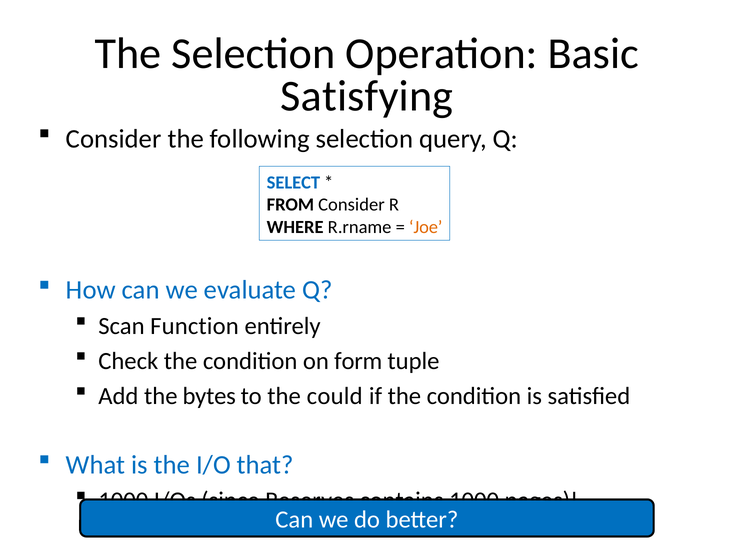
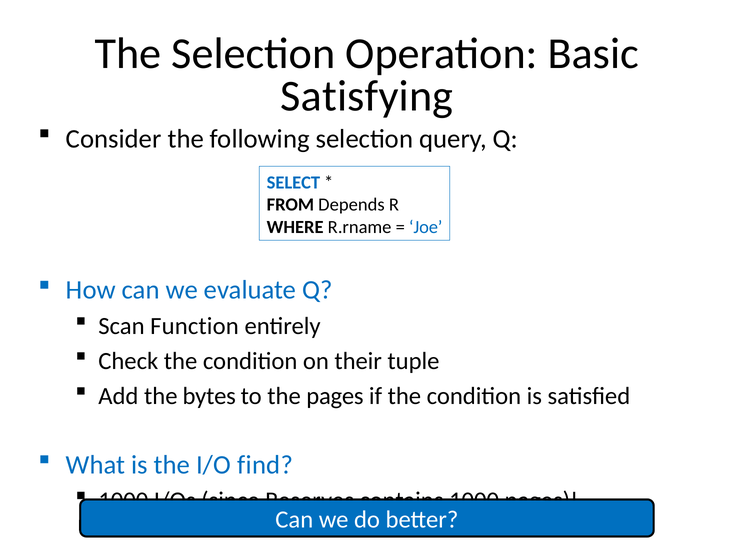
FROM Consider: Consider -> Depends
Joe colour: orange -> blue
form: form -> their
the could: could -> pages
that: that -> find
